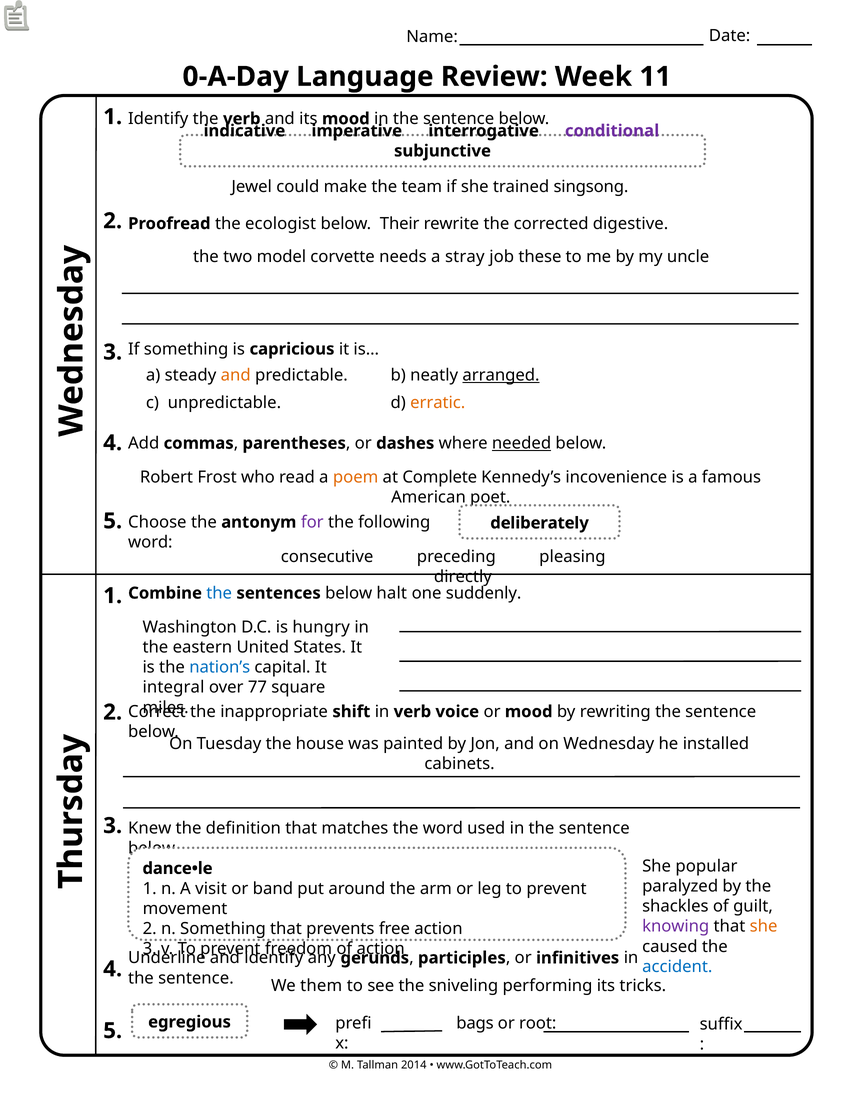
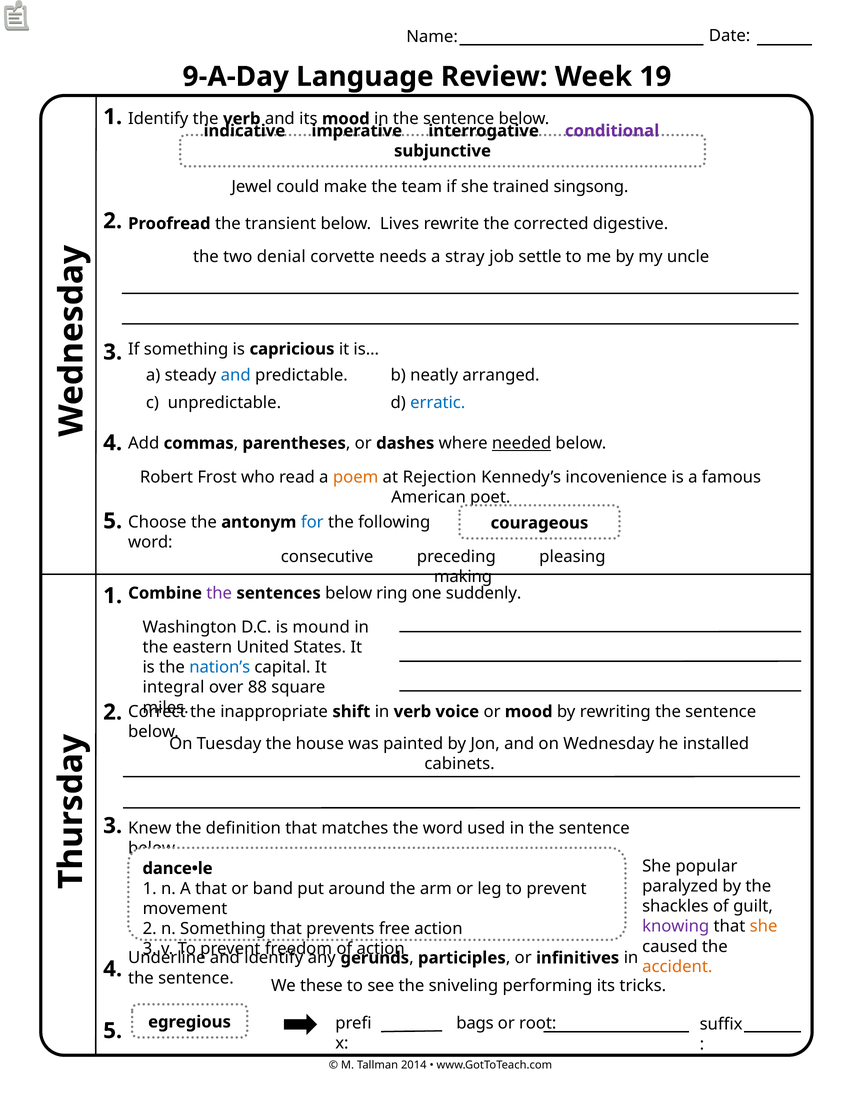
0-A-Day: 0-A-Day -> 9-A-Day
11: 11 -> 19
ecologist: ecologist -> transient
Their: Their -> Lives
model: model -> denial
these: these -> settle
and at (236, 375) colour: orange -> blue
arranged underline: present -> none
erratic colour: orange -> blue
Complete: Complete -> Rejection
for colour: purple -> blue
deliberately: deliberately -> courageous
directly: directly -> making
the at (219, 593) colour: blue -> purple
halt: halt -> ring
hungry: hungry -> mound
77: 77 -> 88
A visit: visit -> that
accident colour: blue -> orange
them: them -> these
